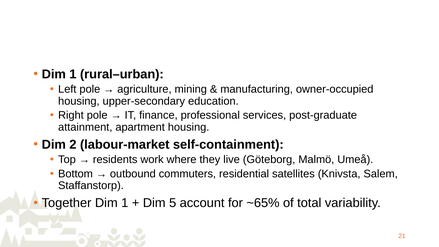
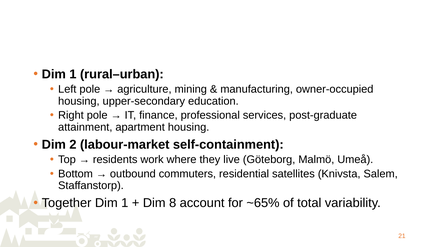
5: 5 -> 8
